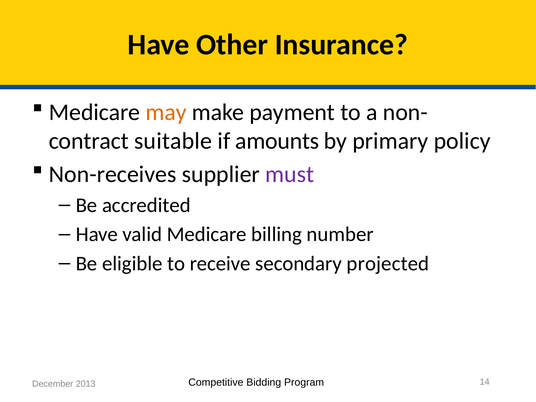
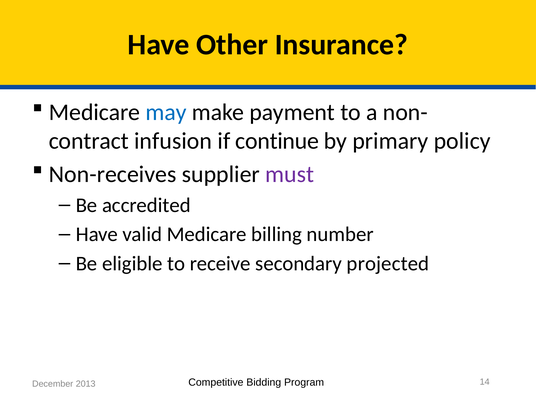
may colour: orange -> blue
suitable: suitable -> infusion
amounts: amounts -> continue
